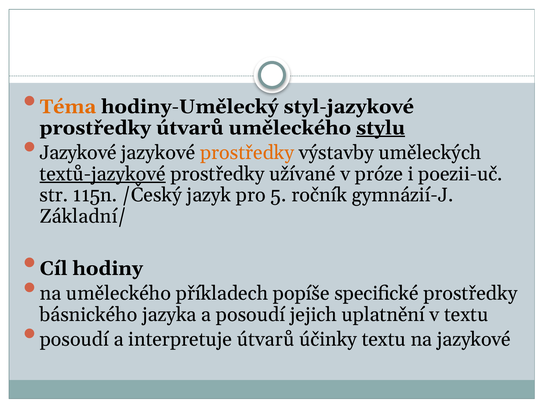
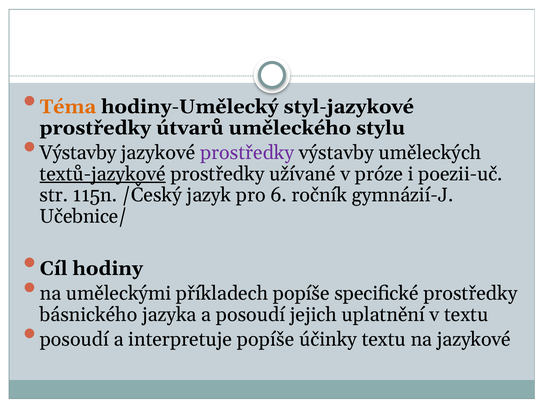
stylu underline: present -> none
Jazykové at (78, 153): Jazykové -> Výstavby
prostředky at (247, 153) colour: orange -> purple
5: 5 -> 6
Základní/: Základní/ -> Učebnice/
na uměleckého: uměleckého -> uměleckými
interpretuje útvarů: útvarů -> popíše
